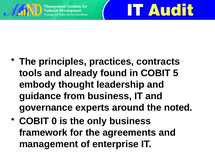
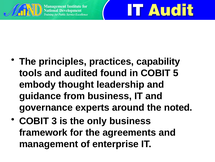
contracts: contracts -> capability
already: already -> audited
0: 0 -> 3
